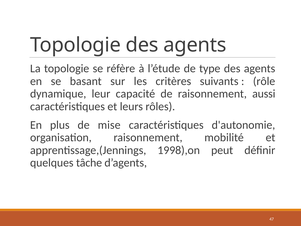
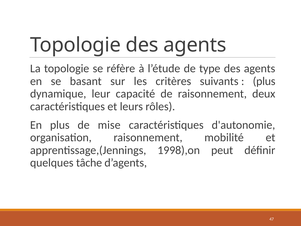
rôle at (264, 81): rôle -> plus
aussi: aussi -> deux
